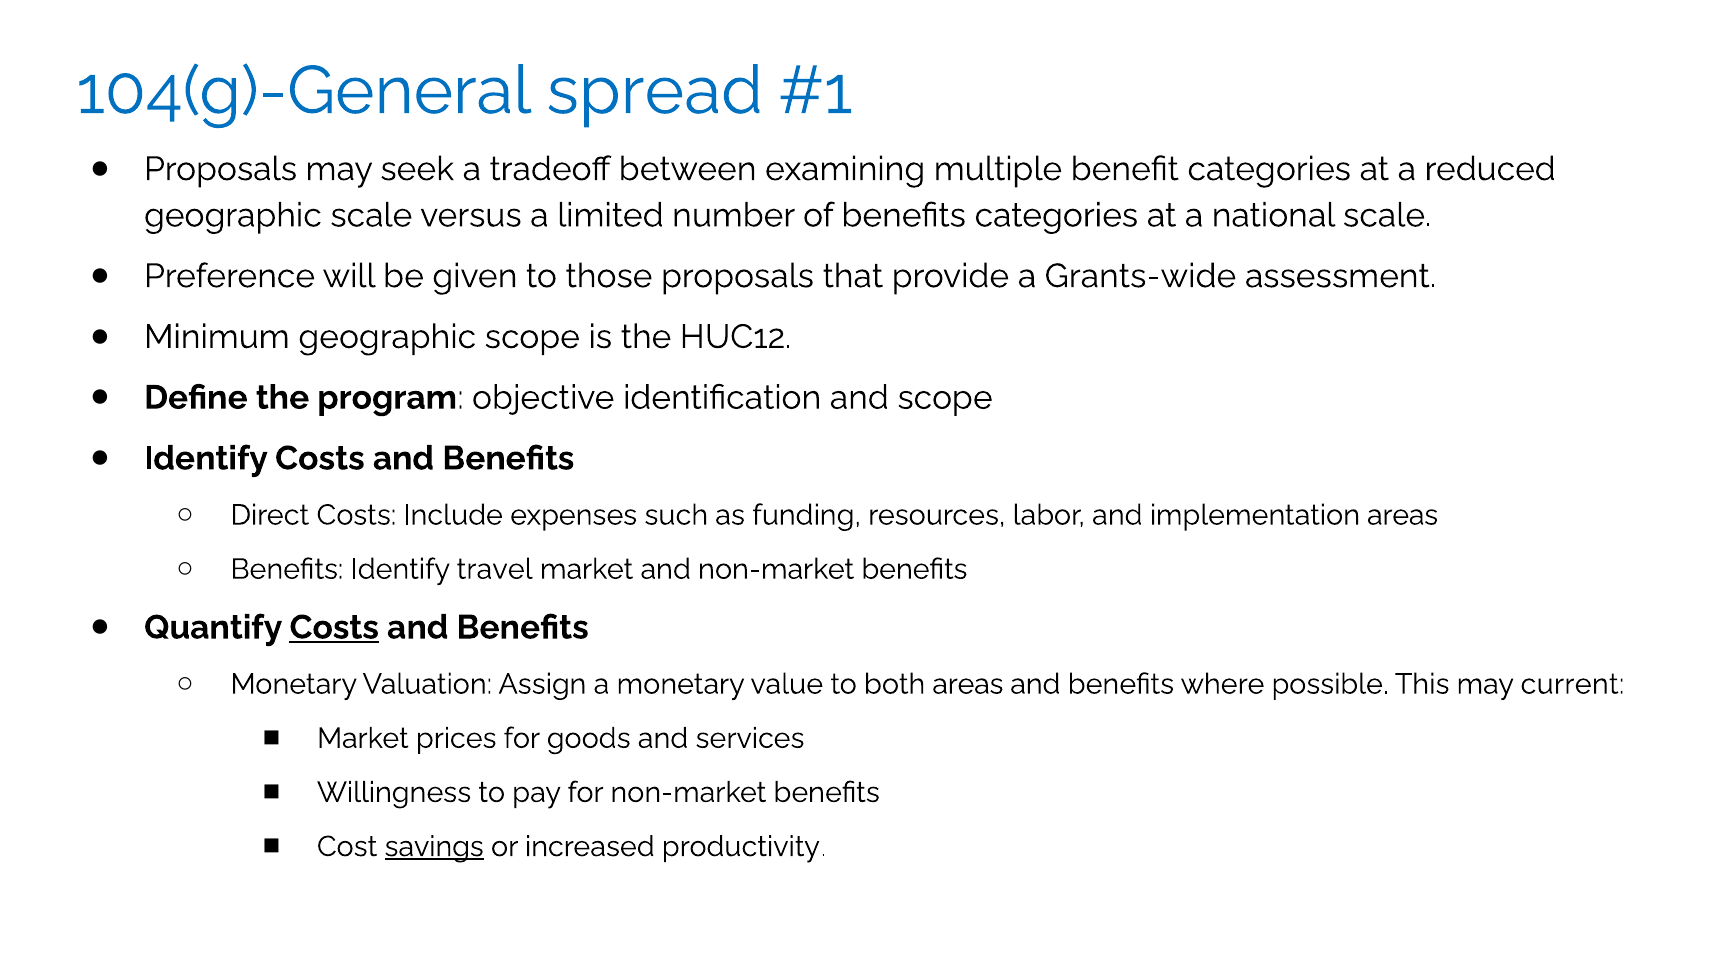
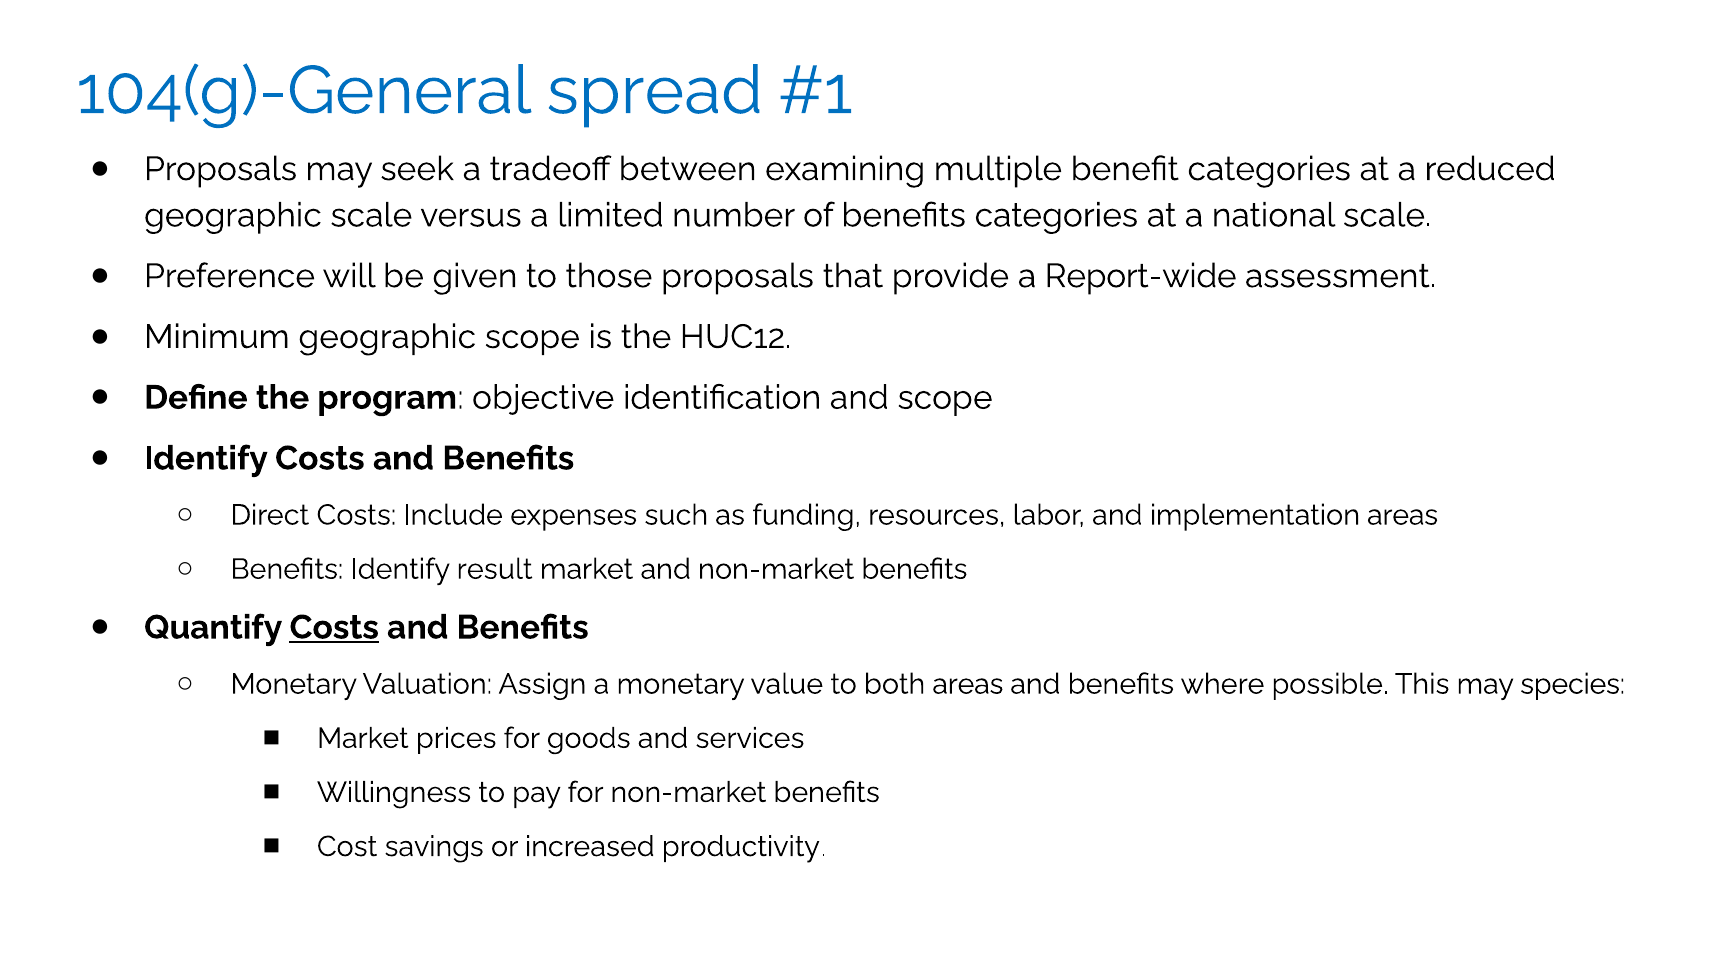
Grants-wide: Grants-wide -> Report-wide
travel: travel -> result
current: current -> species
savings underline: present -> none
